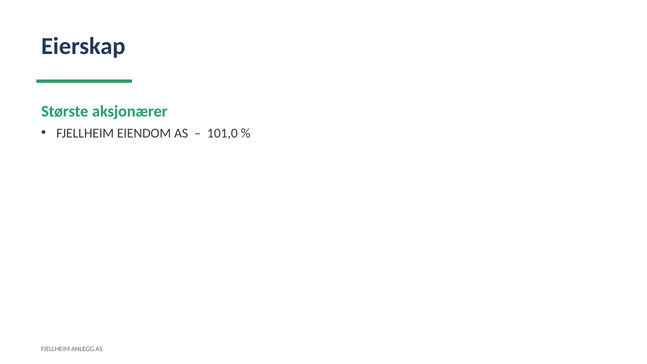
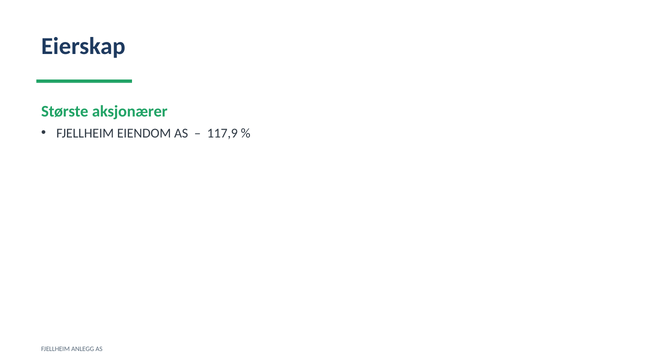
101,0: 101,0 -> 117,9
